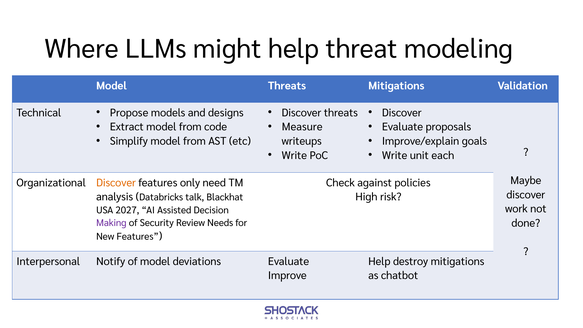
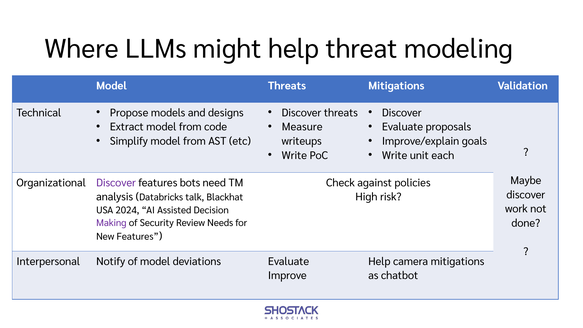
Discover at (116, 183) colour: orange -> purple
only: only -> bots
2027: 2027 -> 2024
destroy: destroy -> camera
